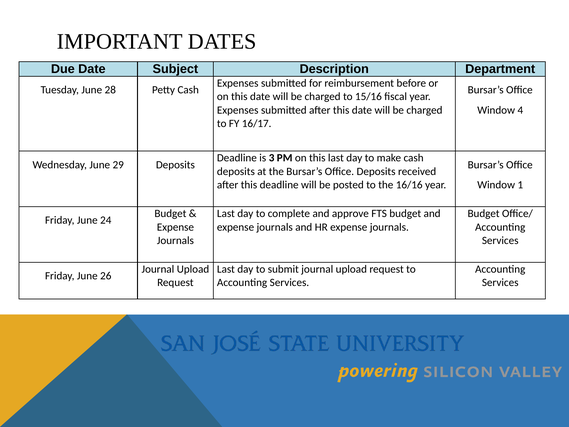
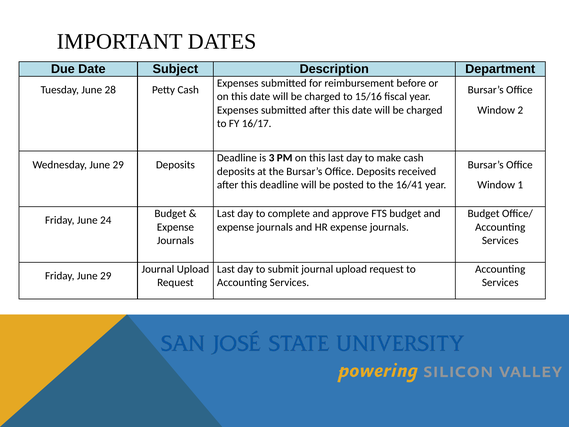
4: 4 -> 2
16/16: 16/16 -> 16/41
Friday June 26: 26 -> 29
